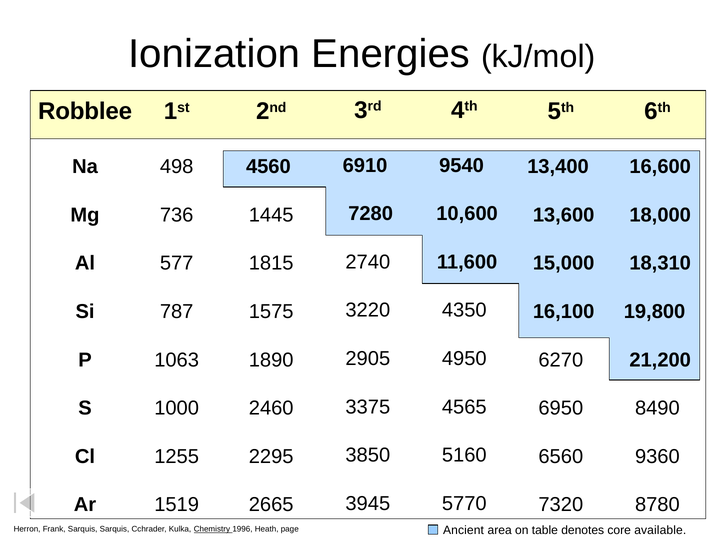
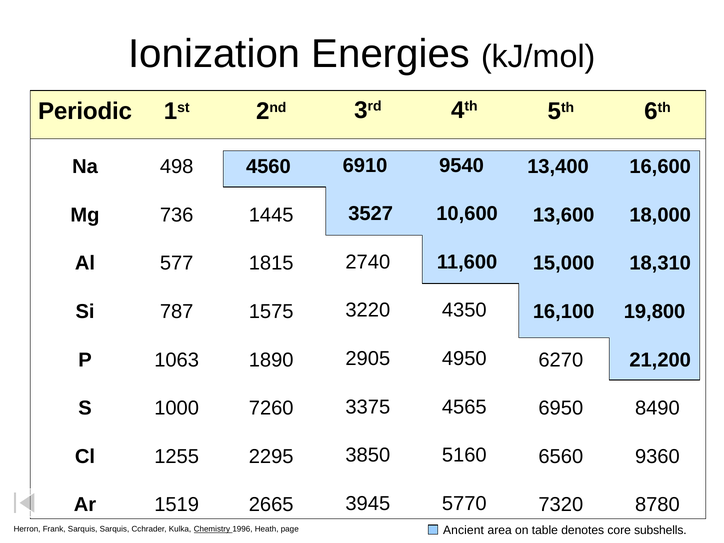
Robblee: Robblee -> Periodic
7280: 7280 -> 3527
2460: 2460 -> 7260
available: available -> subshells
